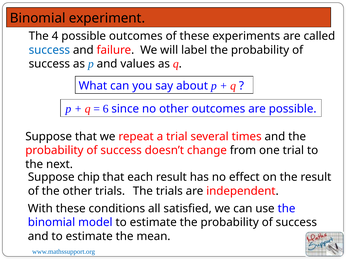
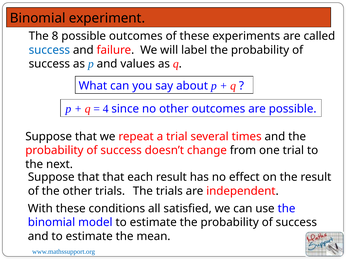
4: 4 -> 8
6: 6 -> 4
chip at (89, 177): chip -> that
